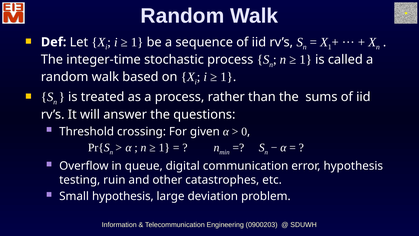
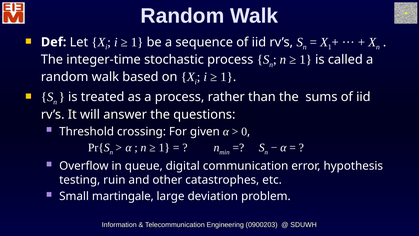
Small hypothesis: hypothesis -> martingale
